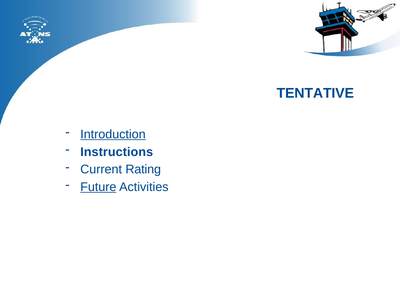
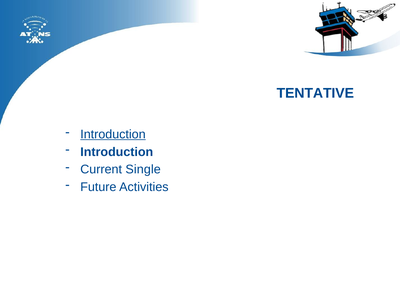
Instructions at (117, 152): Instructions -> Introduction
Rating: Rating -> Single
Future underline: present -> none
